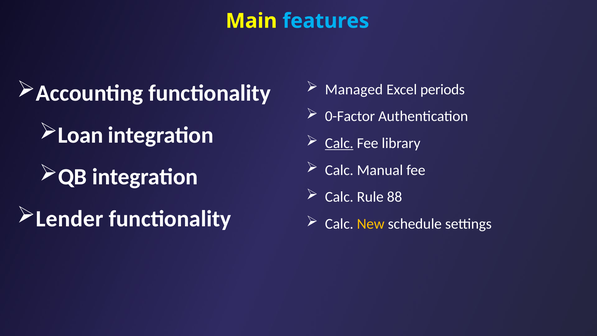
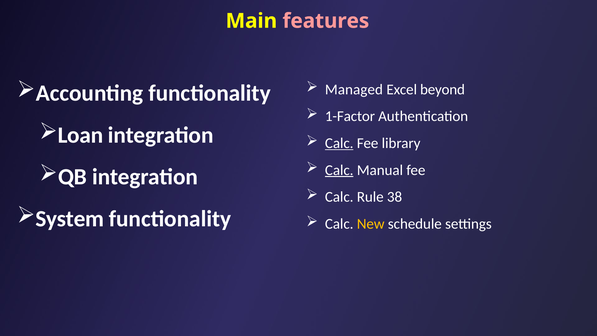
features colour: light blue -> pink
periods: periods -> beyond
0-Factor: 0-Factor -> 1-Factor
Calc at (339, 170) underline: none -> present
88: 88 -> 38
Lender: Lender -> System
